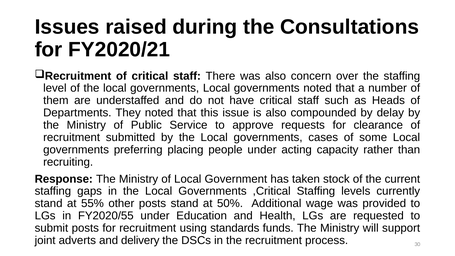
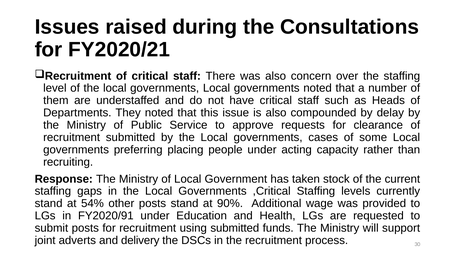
55%: 55% -> 54%
50%: 50% -> 90%
FY2020/55: FY2020/55 -> FY2020/91
using standards: standards -> submitted
